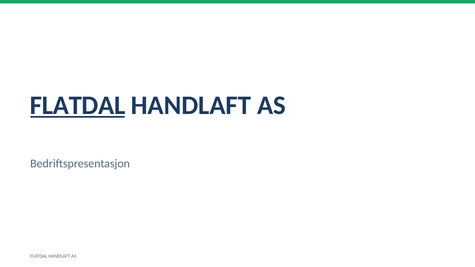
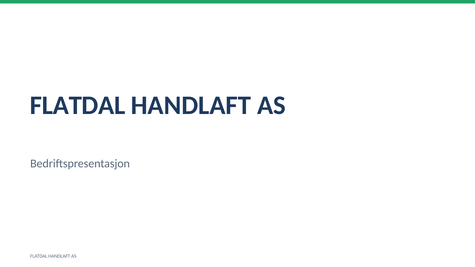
FLATDAL at (78, 105) underline: present -> none
